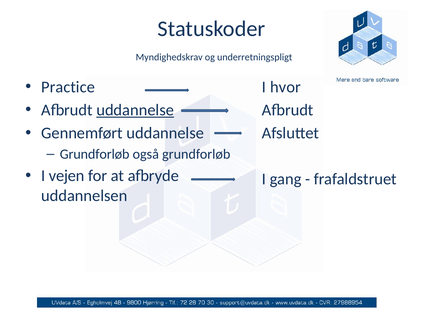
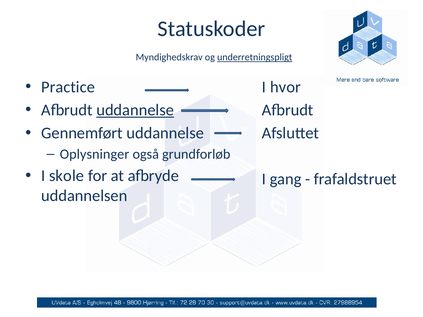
underretningspligt underline: none -> present
Grundforløb at (95, 154): Grundforløb -> Oplysninger
vejen: vejen -> skole
